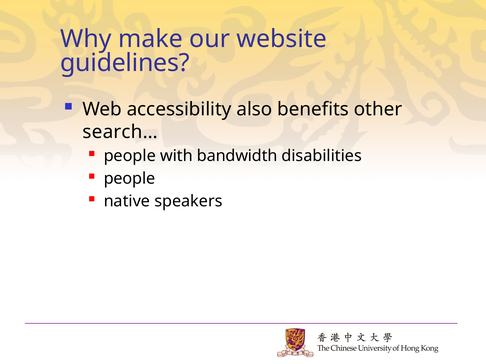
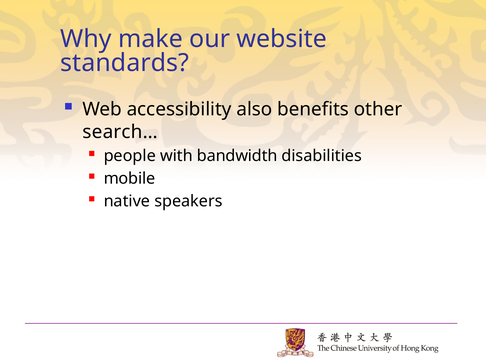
guidelines: guidelines -> standards
people at (129, 179): people -> mobile
